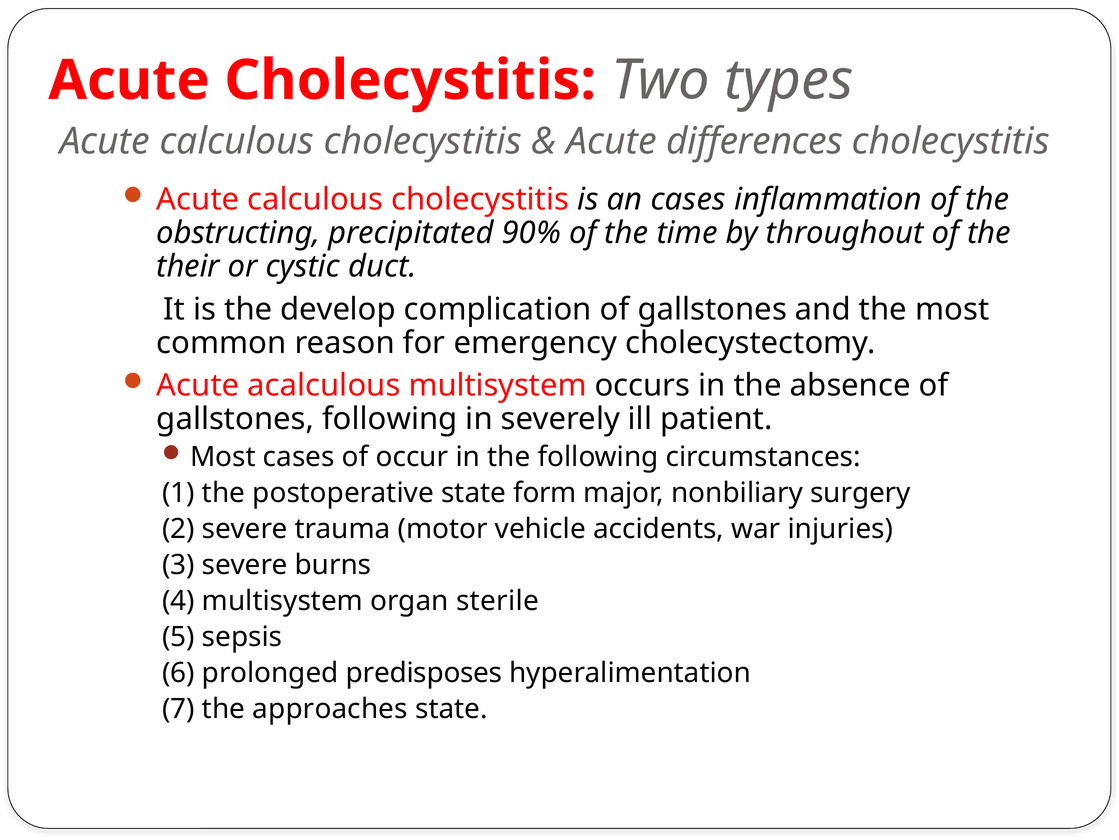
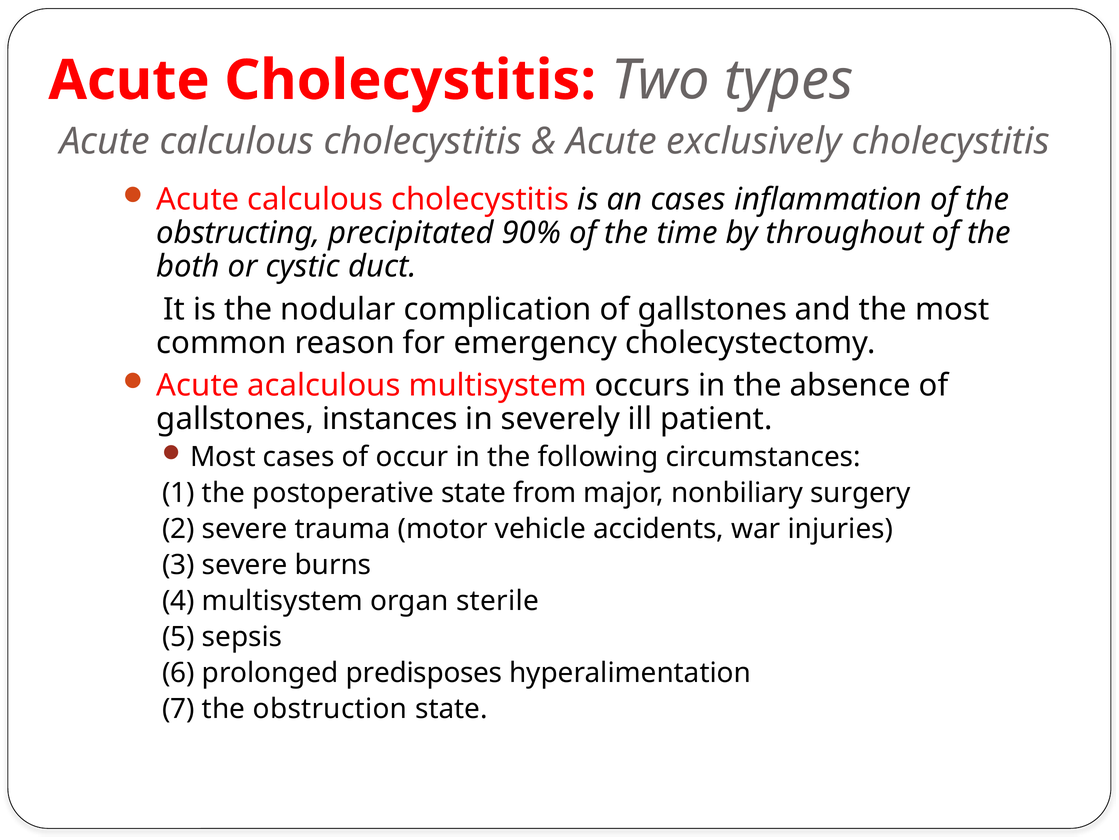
differences: differences -> exclusively
their: their -> both
develop: develop -> nodular
gallstones following: following -> instances
form: form -> from
approaches: approaches -> obstruction
